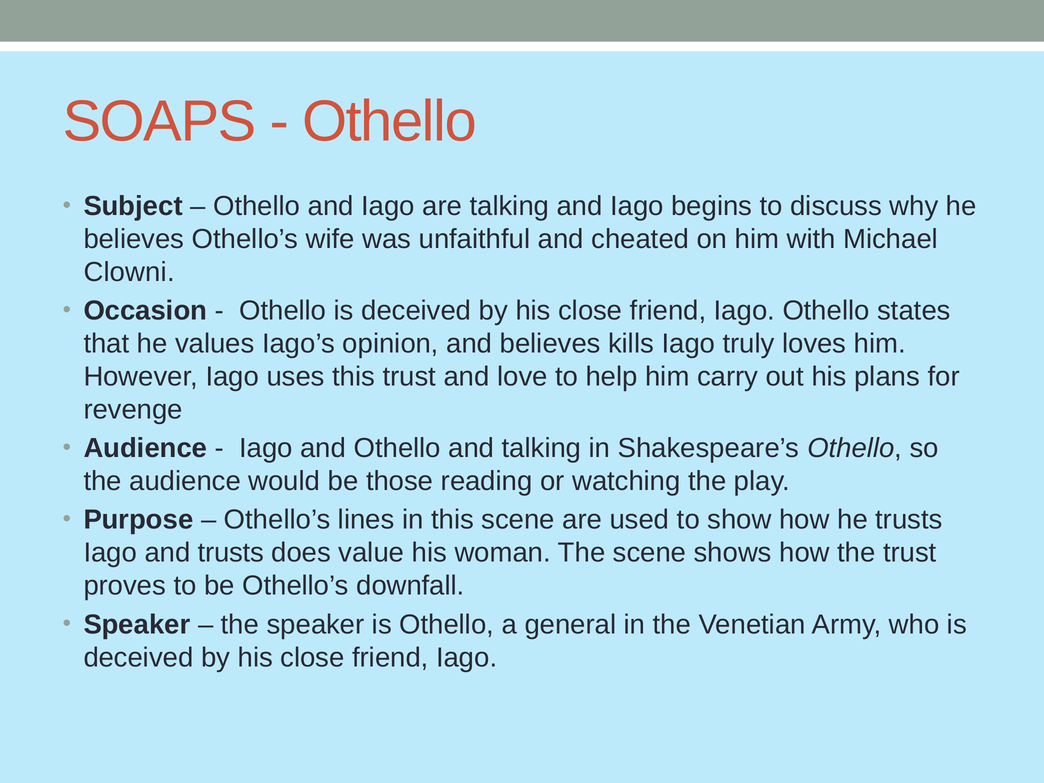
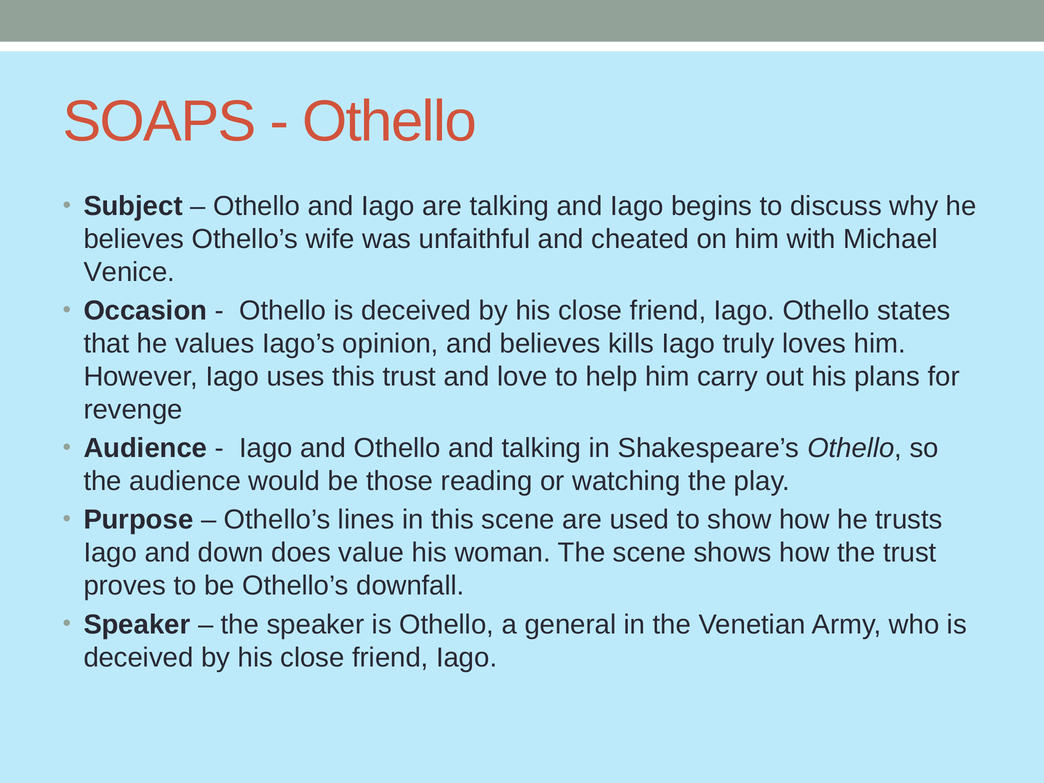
Clowni: Clowni -> Venice
and trusts: trusts -> down
